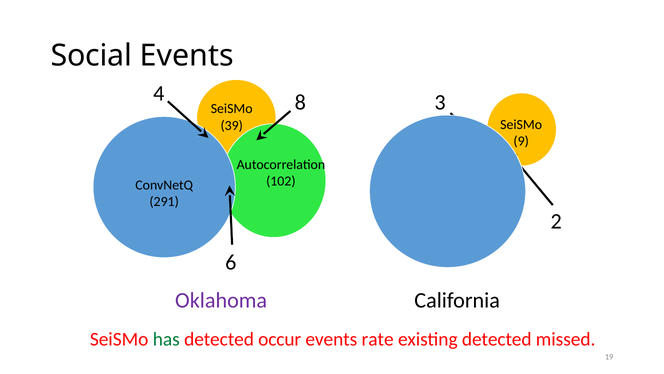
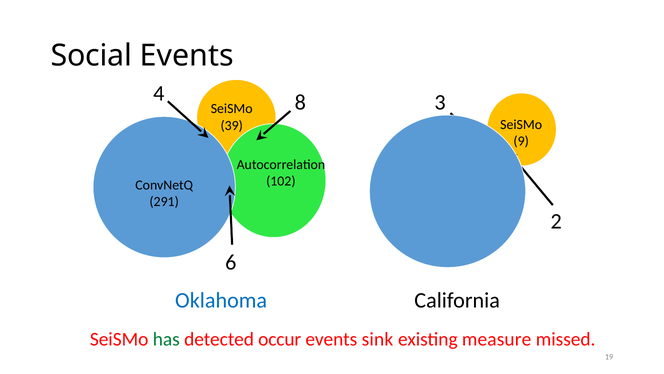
Oklahoma colour: purple -> blue
rate: rate -> sink
existing detected: detected -> measure
